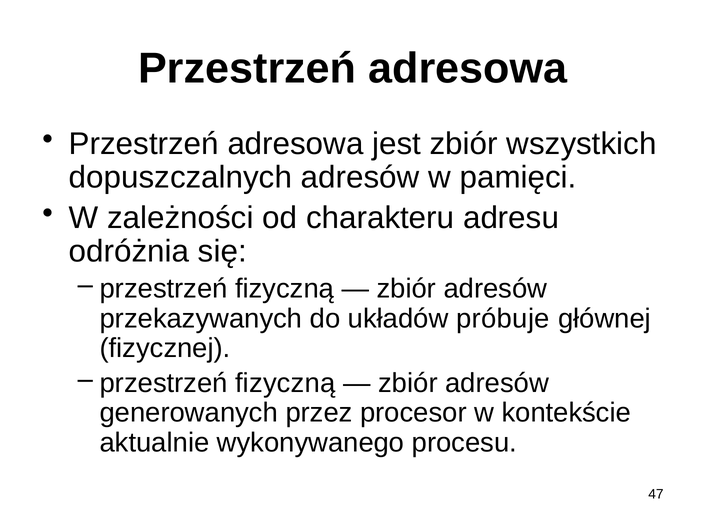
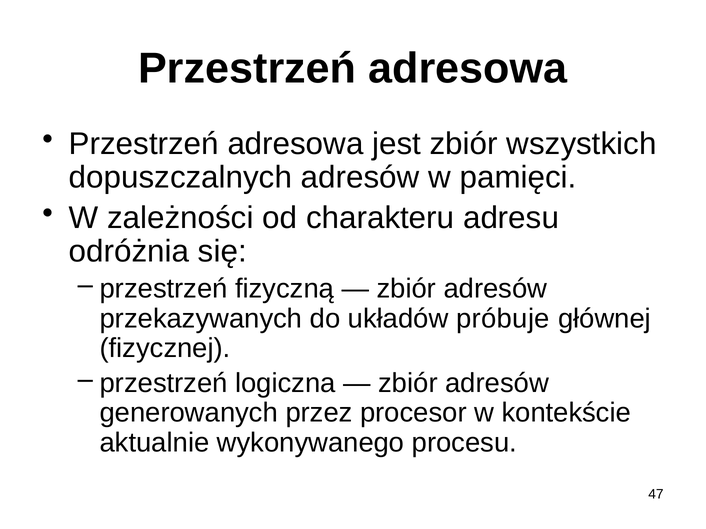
fizyczną at (285, 384): fizyczną -> logiczna
